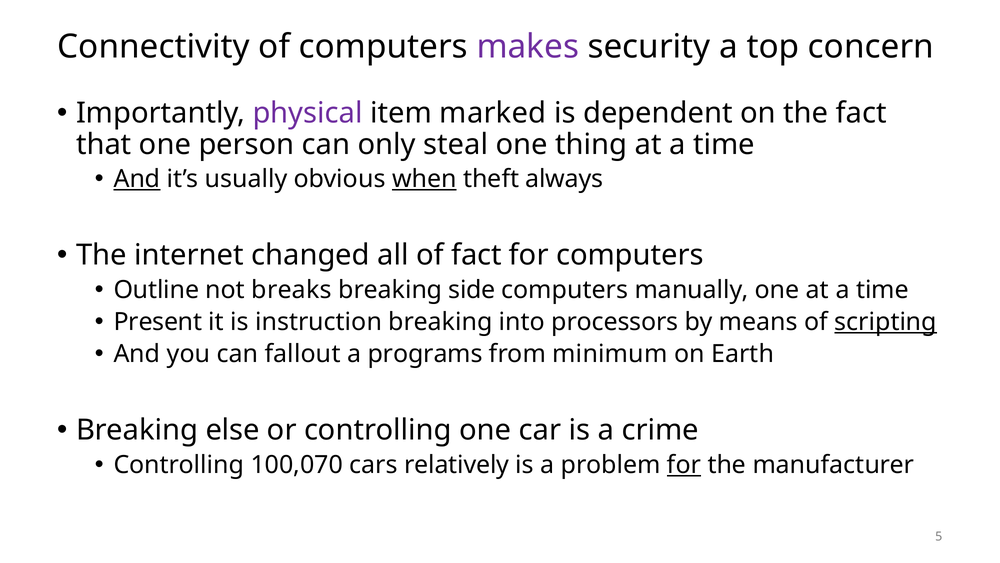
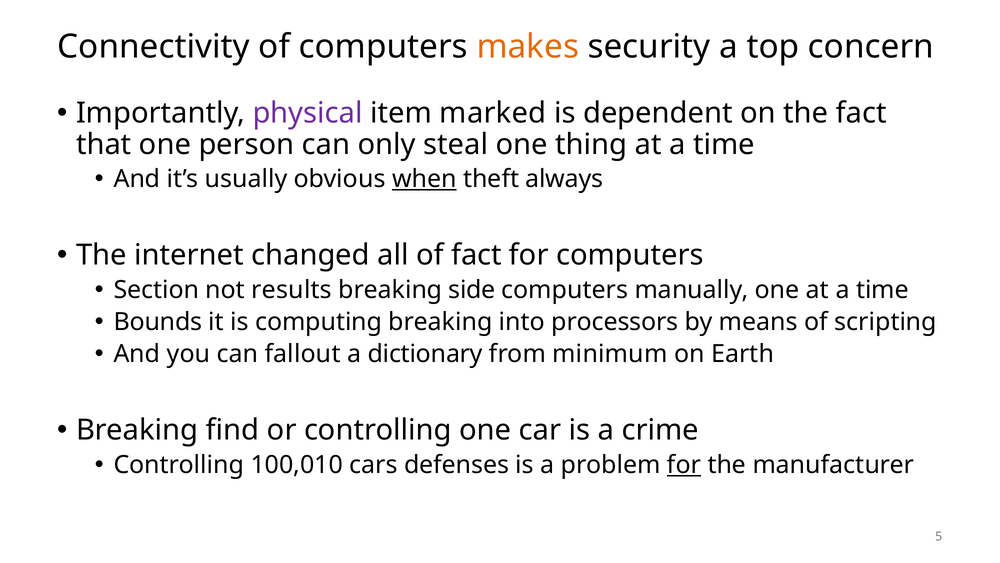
makes colour: purple -> orange
And at (137, 179) underline: present -> none
Outline: Outline -> Section
breaks: breaks -> results
Present: Present -> Bounds
instruction: instruction -> computing
scripting underline: present -> none
programs: programs -> dictionary
else: else -> find
100,070: 100,070 -> 100,010
relatively: relatively -> defenses
